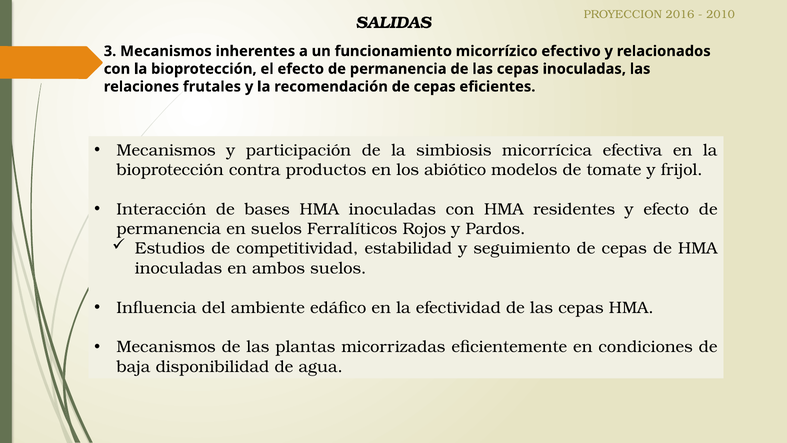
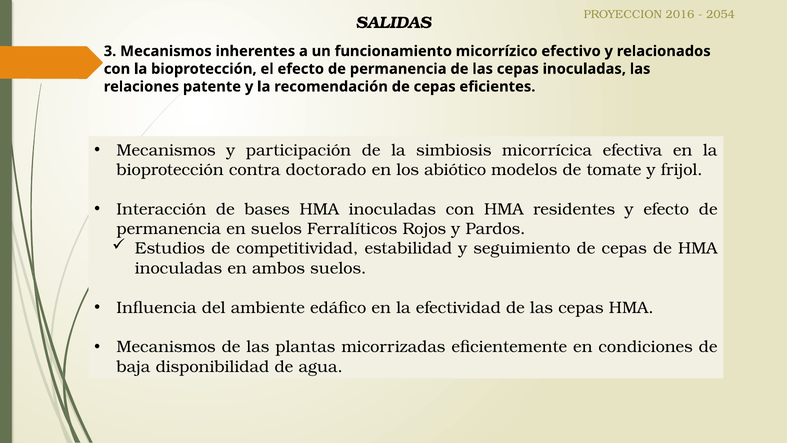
2010: 2010 -> 2054
frutales: frutales -> patente
productos: productos -> doctorado
